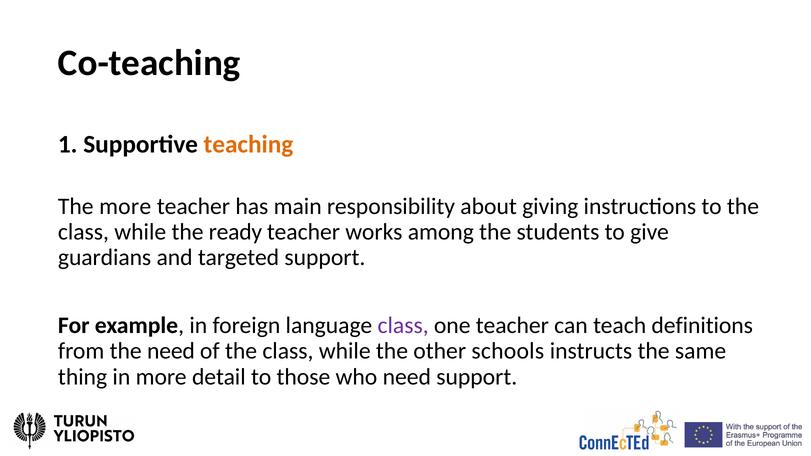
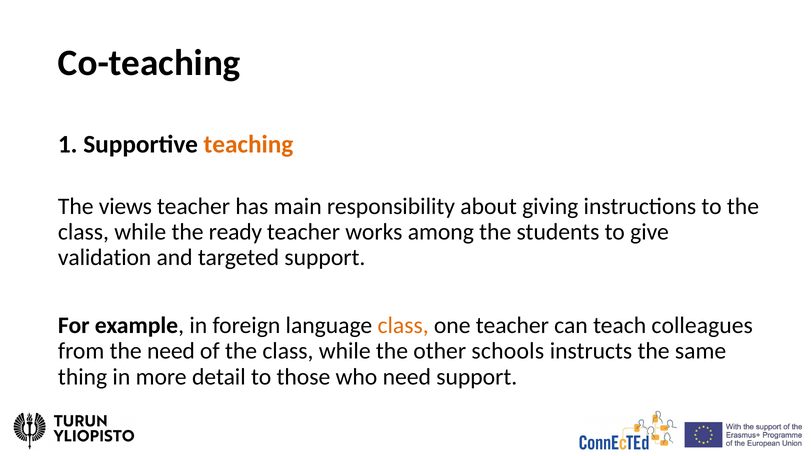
The more: more -> views
guardians: guardians -> validation
class at (403, 326) colour: purple -> orange
definitions: definitions -> colleagues
